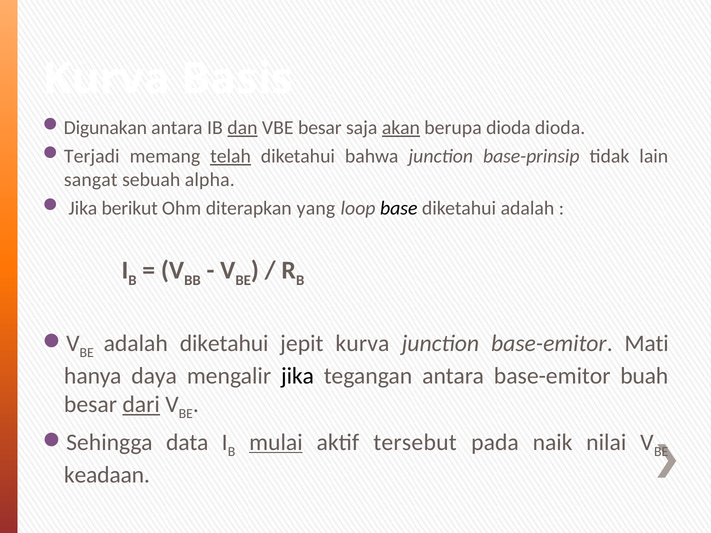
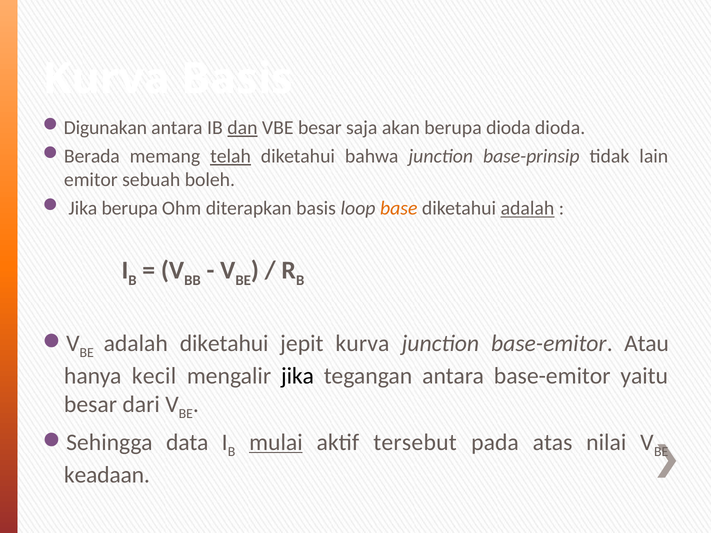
akan underline: present -> none
Terjadi: Terjadi -> Berada
sangat: sangat -> emitor
alpha: alpha -> boleh
Jika berikut: berikut -> berupa
diterapkan yang: yang -> basis
base colour: black -> orange
adalah at (527, 208) underline: none -> present
Mati: Mati -> Atau
daya: daya -> kecil
buah: buah -> yaitu
dari underline: present -> none
naik: naik -> atas
